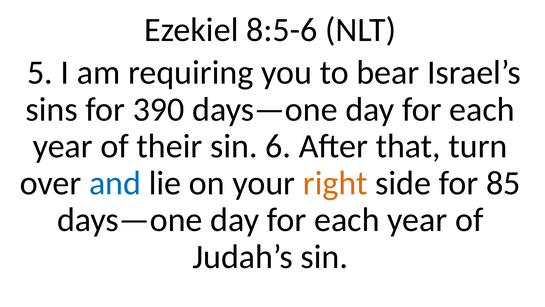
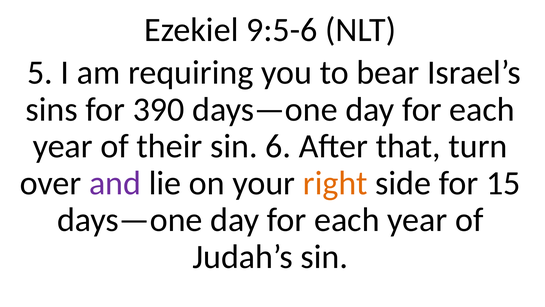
8:5-6: 8:5-6 -> 9:5-6
and colour: blue -> purple
85: 85 -> 15
